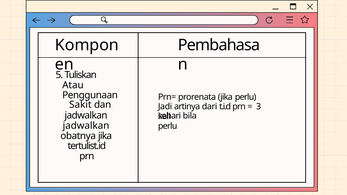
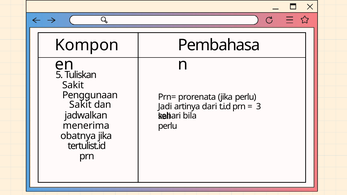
Atau at (73, 85): Atau -> Sakit
jadwalkan at (86, 126): jadwalkan -> menerima
